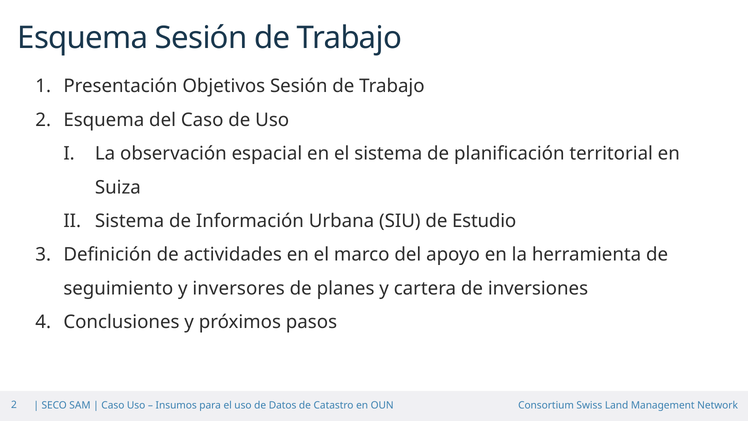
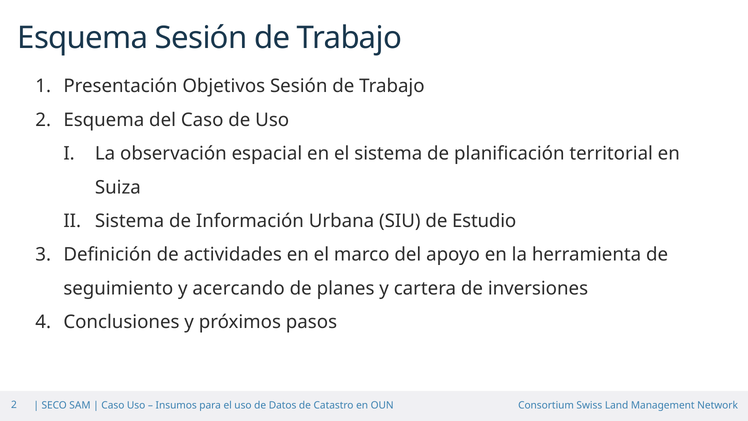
inversores: inversores -> acercando
